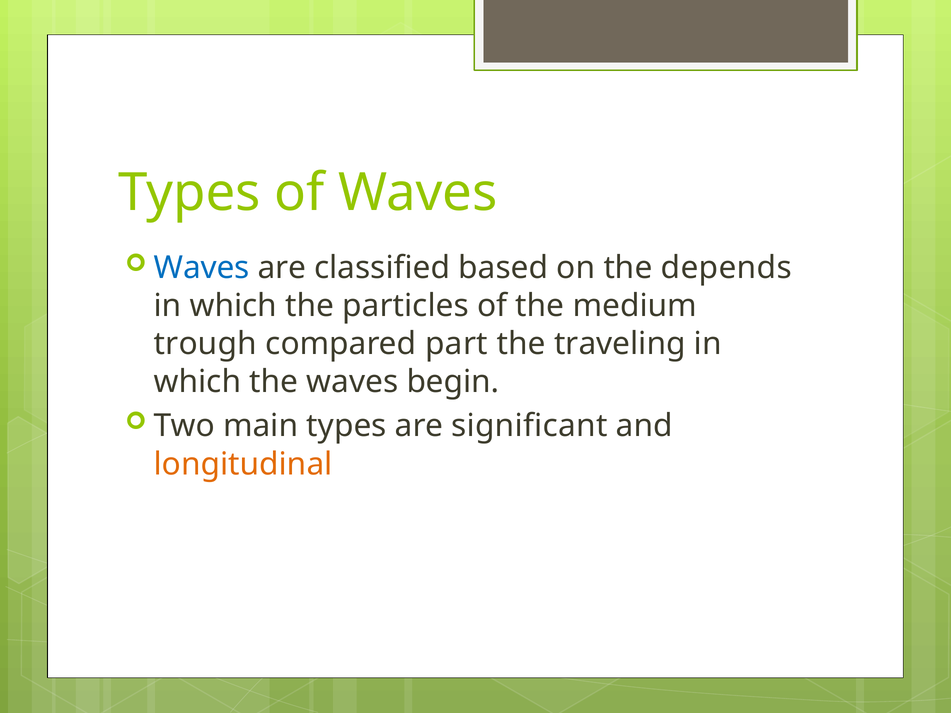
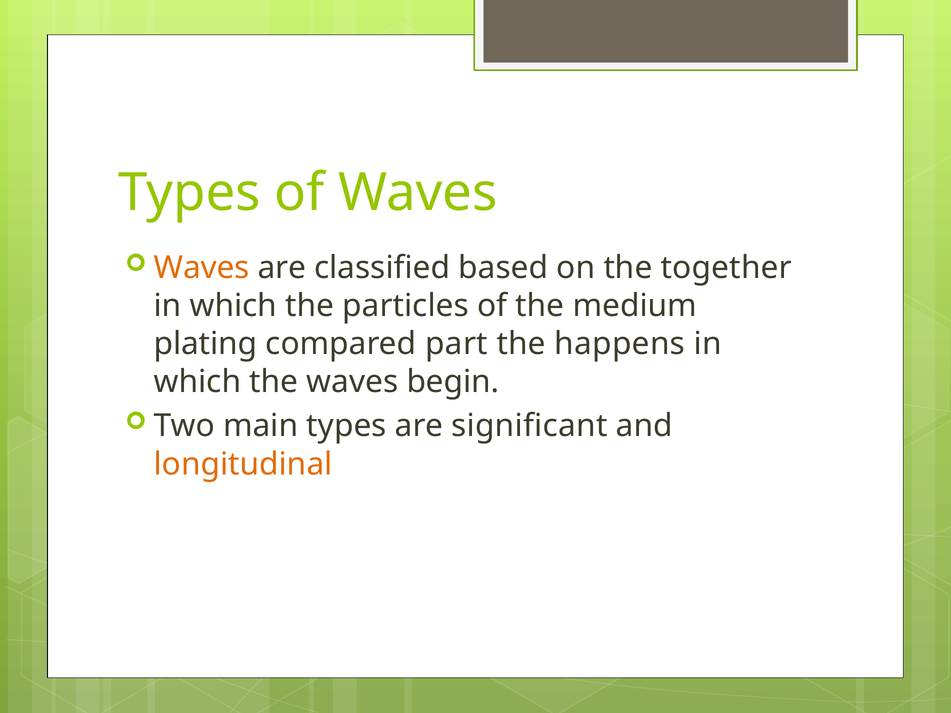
Waves at (202, 268) colour: blue -> orange
depends: depends -> together
trough: trough -> plating
traveling: traveling -> happens
